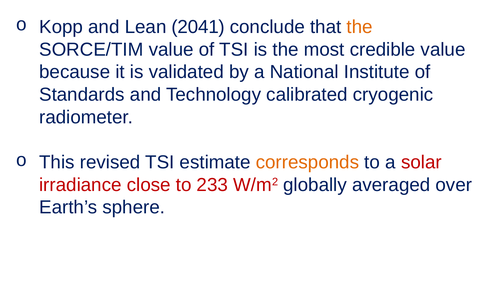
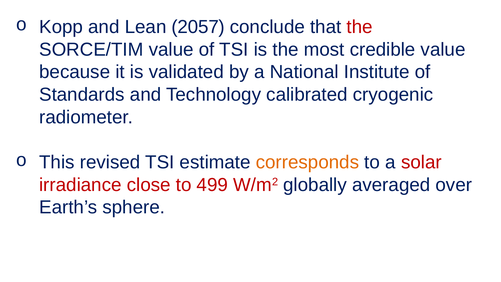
2041: 2041 -> 2057
the at (360, 27) colour: orange -> red
233: 233 -> 499
